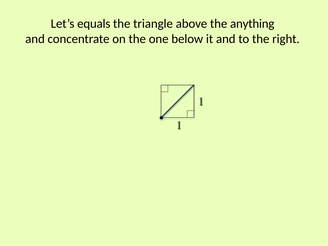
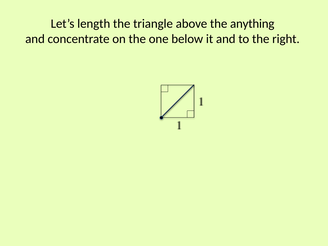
equals: equals -> length
